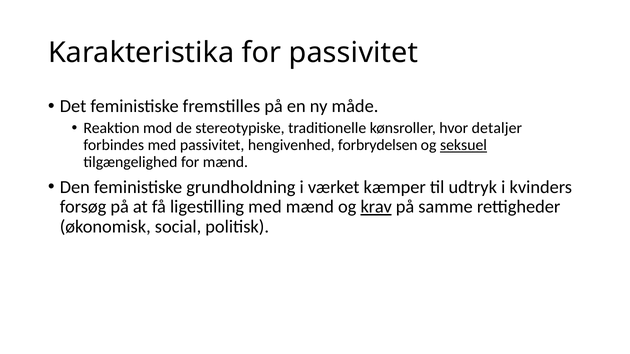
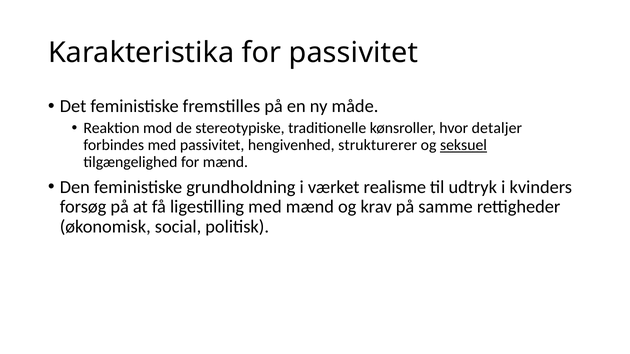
forbrydelsen: forbrydelsen -> strukturerer
kæmper: kæmper -> realisme
krav underline: present -> none
